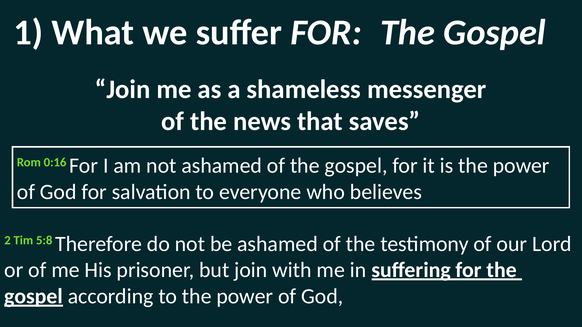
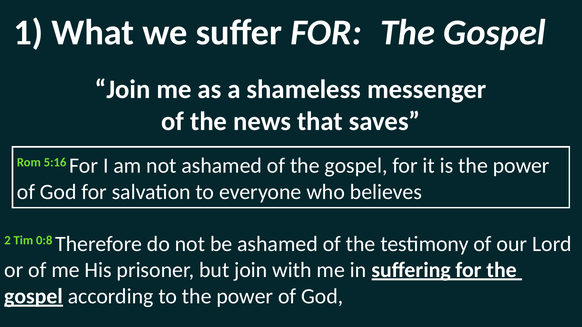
0:16: 0:16 -> 5:16
5:8: 5:8 -> 0:8
